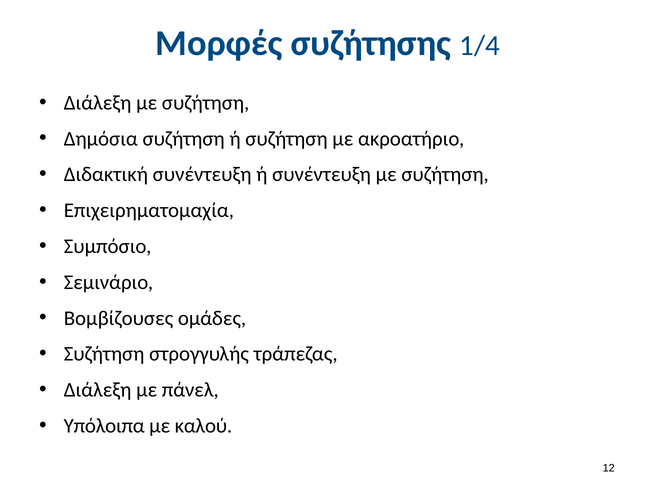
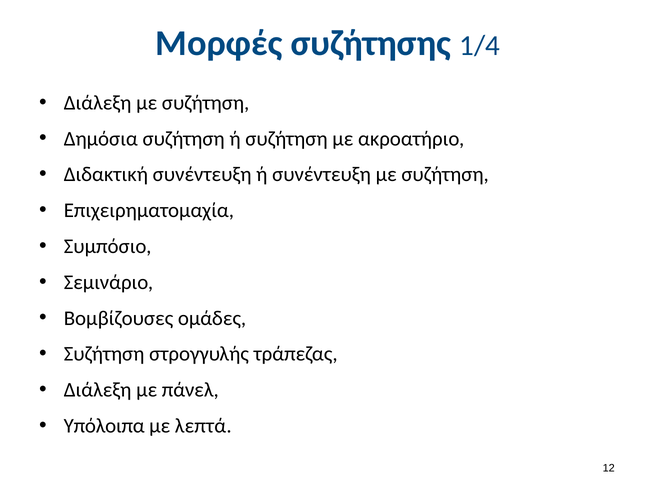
καλού: καλού -> λεπτά
